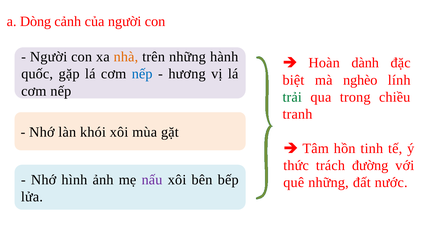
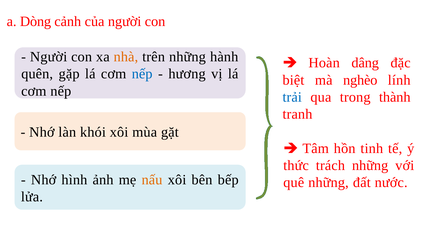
dành: dành -> dâng
quốc: quốc -> quên
trải colour: green -> blue
chiều: chiều -> thành
trách đường: đường -> những
nấu colour: purple -> orange
